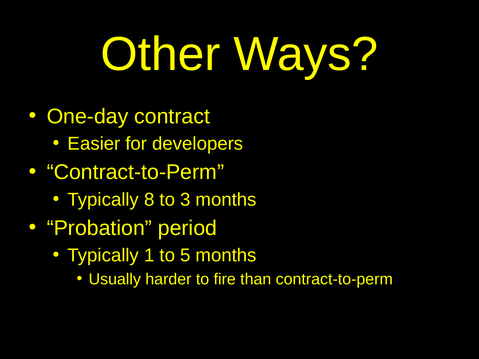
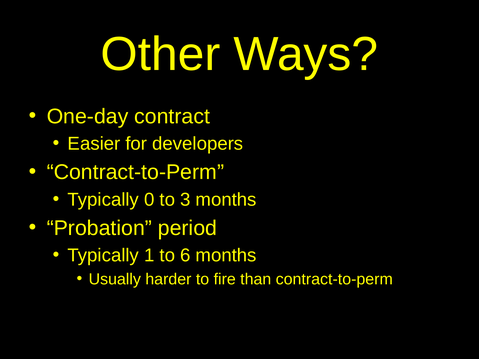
8: 8 -> 0
5: 5 -> 6
